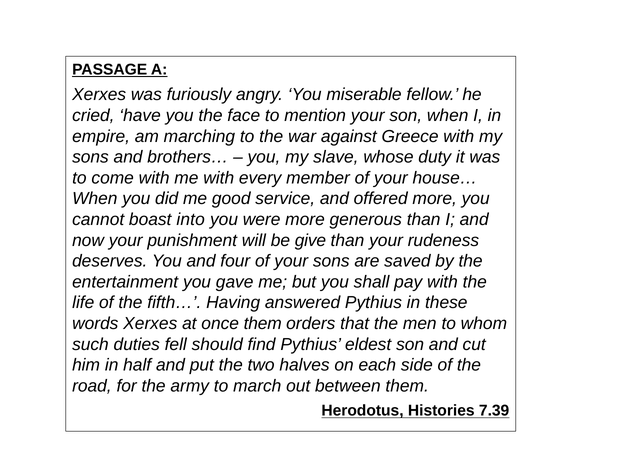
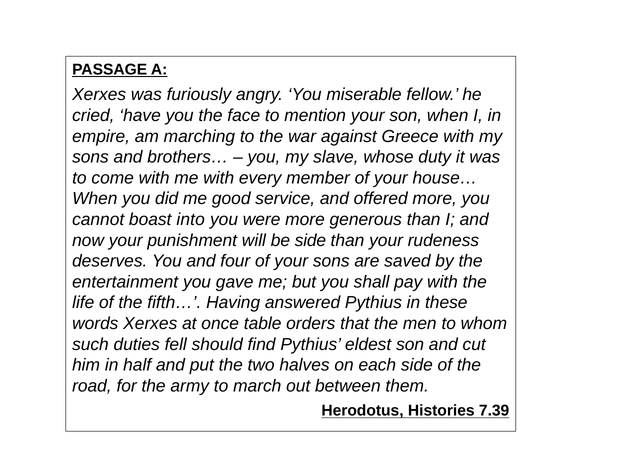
be give: give -> side
once them: them -> table
